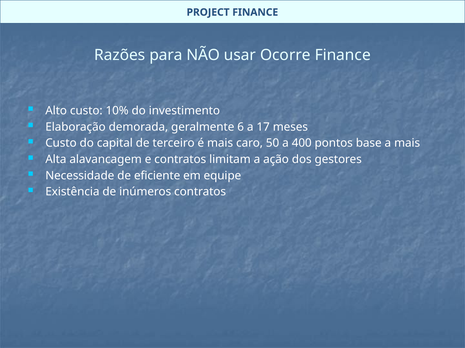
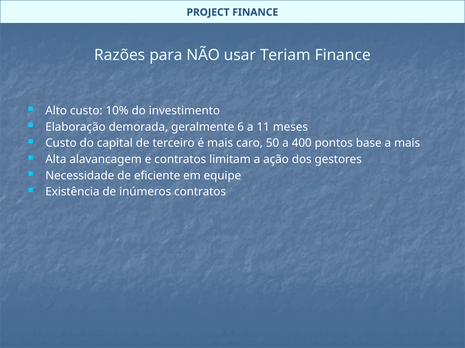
Ocorre: Ocorre -> Teriam
17: 17 -> 11
